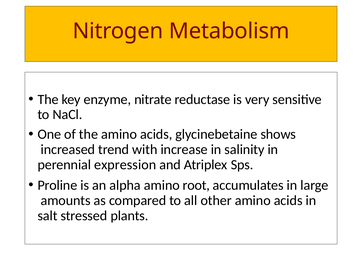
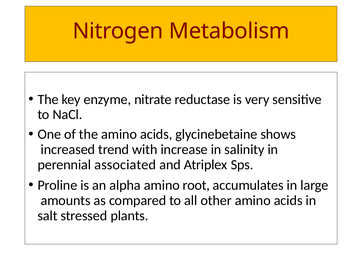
expression: expression -> associated
